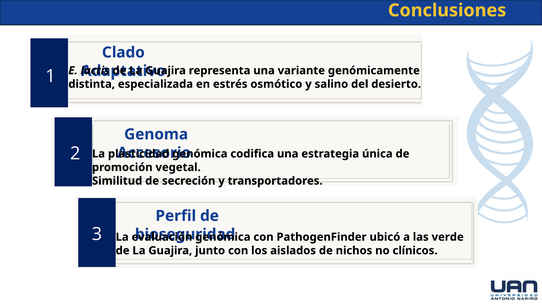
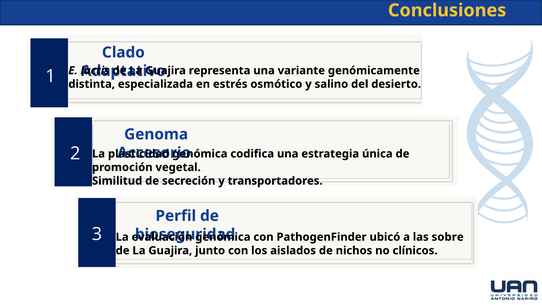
verde: verde -> sobre
